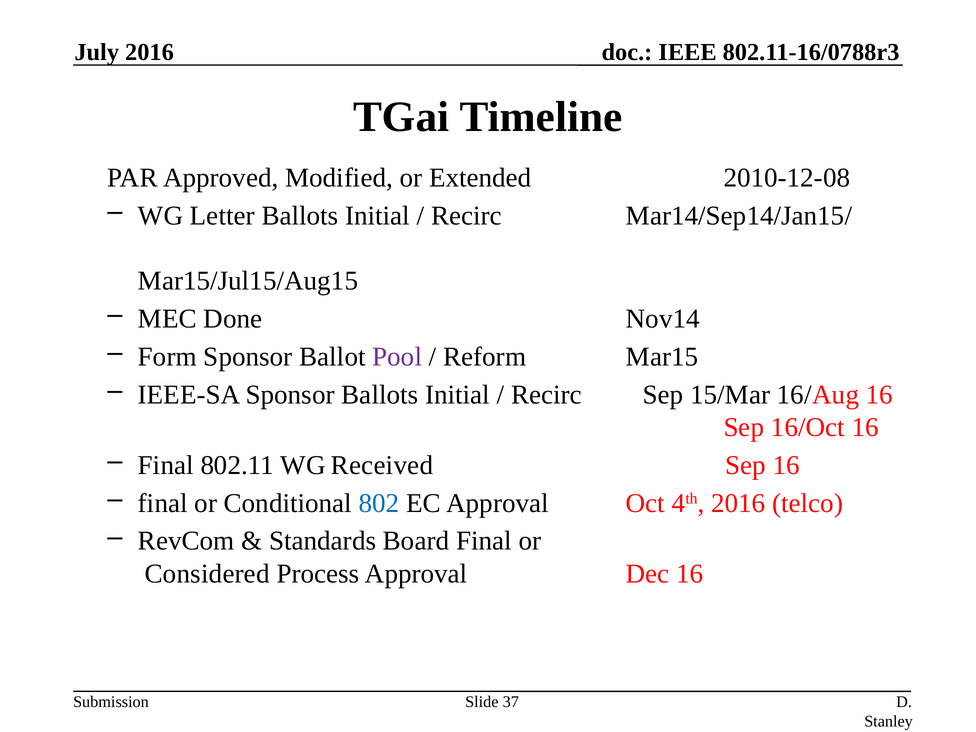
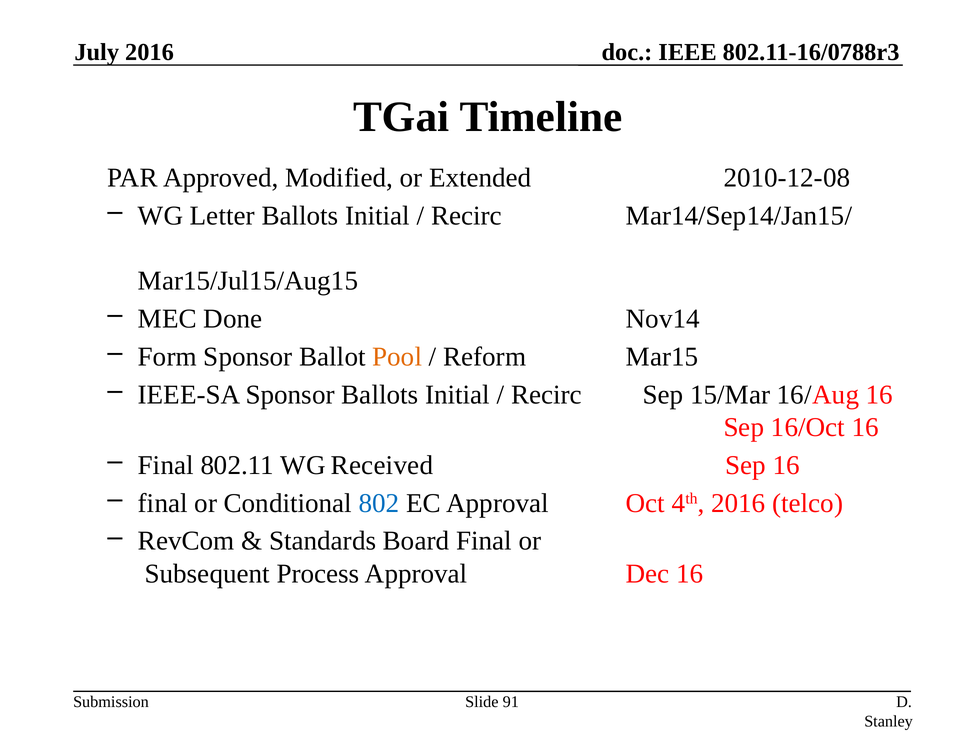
Pool colour: purple -> orange
Considered: Considered -> Subsequent
37: 37 -> 91
